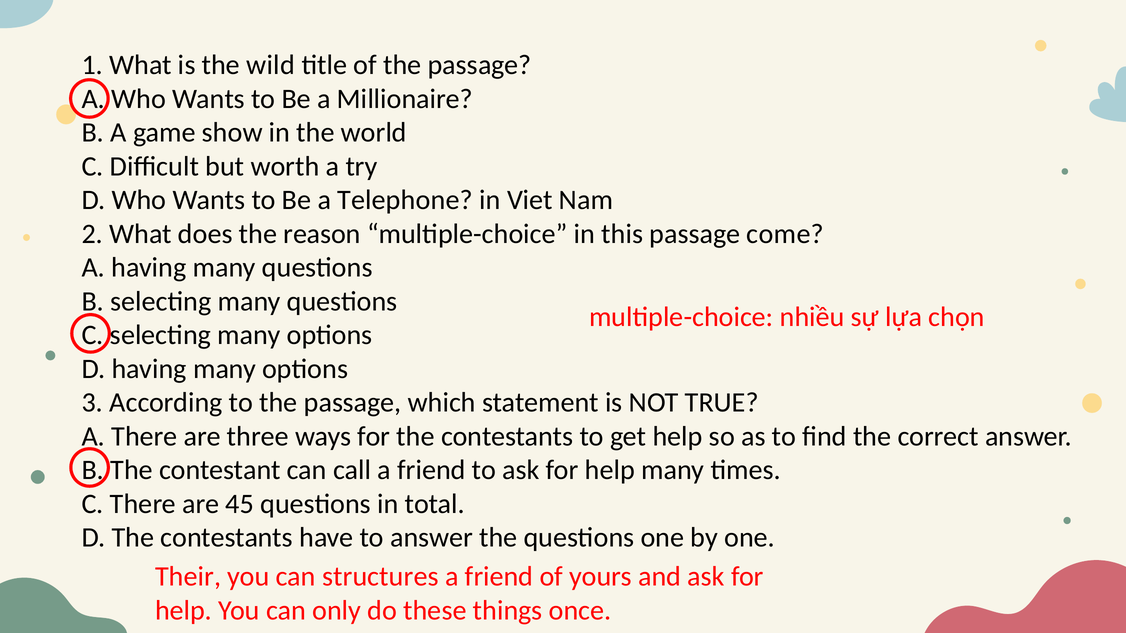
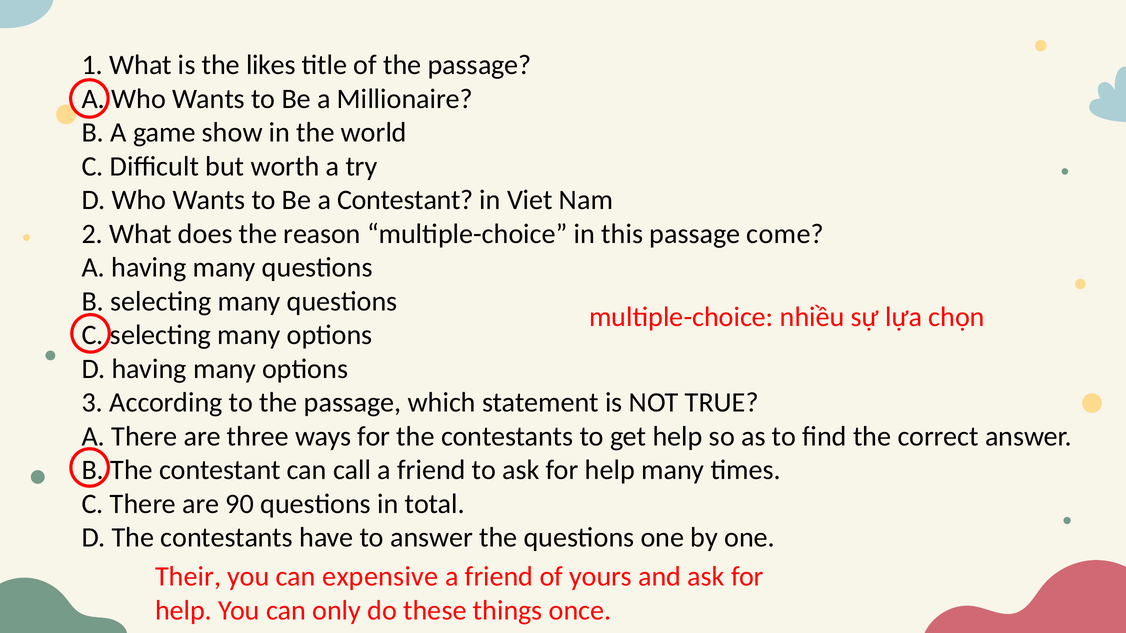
wild: wild -> likes
a Telephone: Telephone -> Contestant
45: 45 -> 90
structures: structures -> expensive
